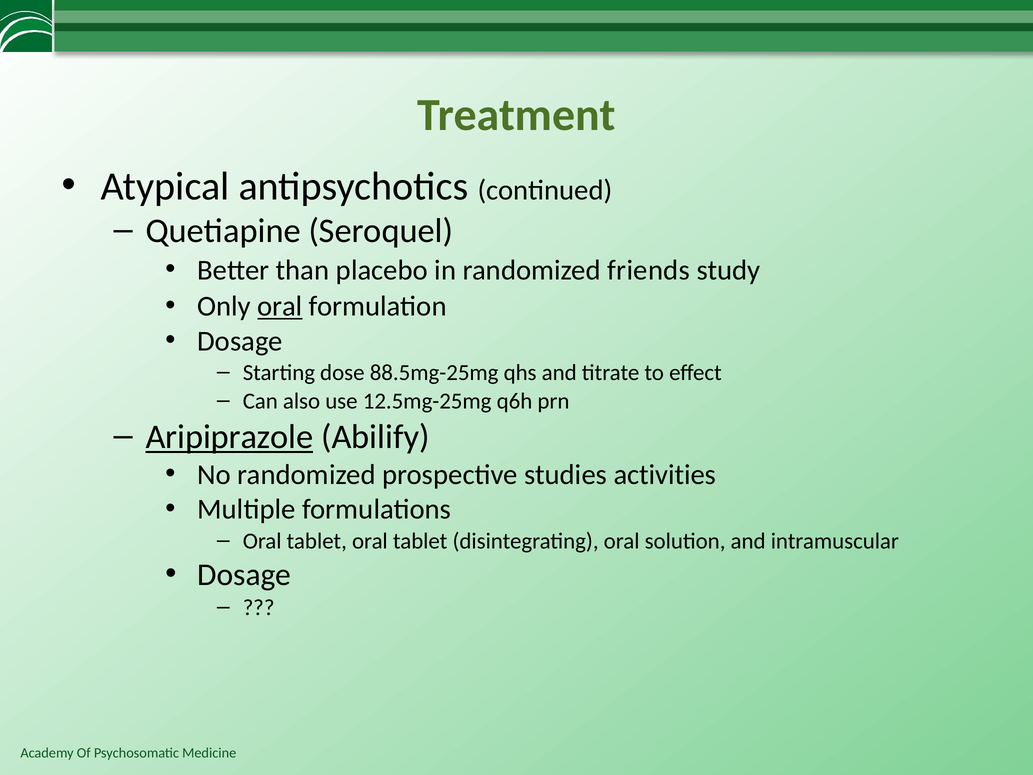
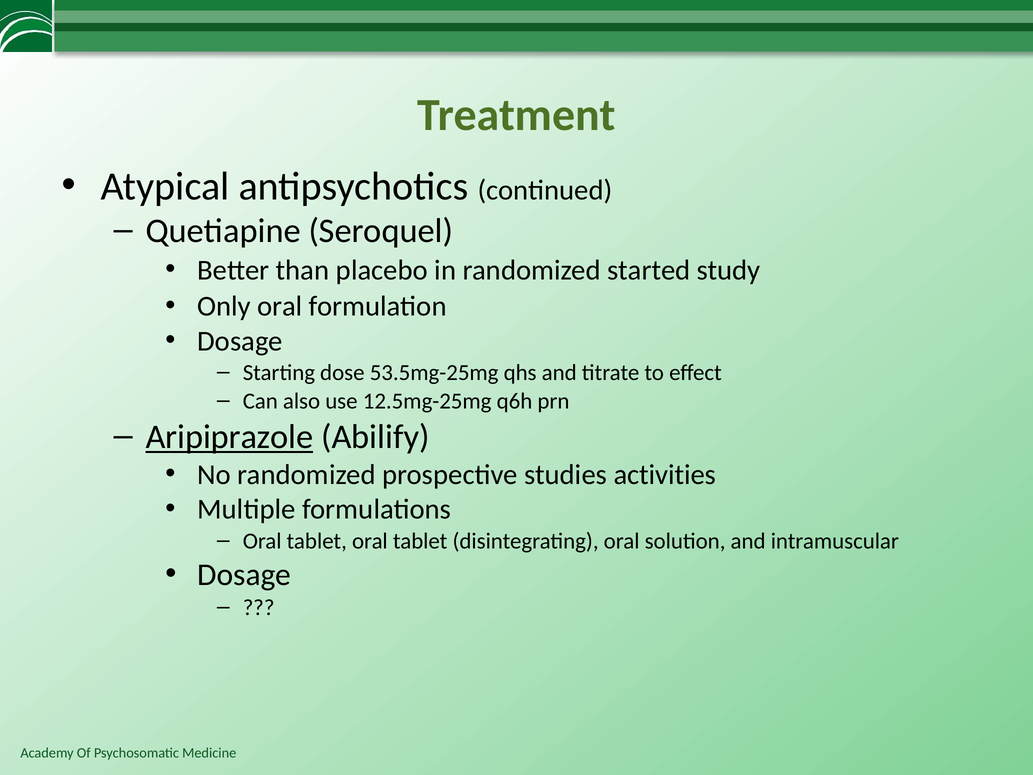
friends: friends -> started
oral at (280, 306) underline: present -> none
88.5mg-25mg: 88.5mg-25mg -> 53.5mg-25mg
